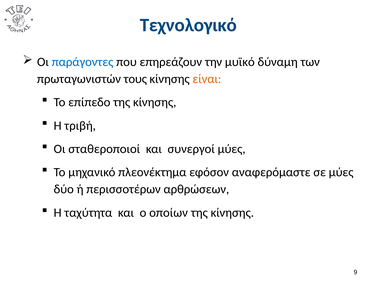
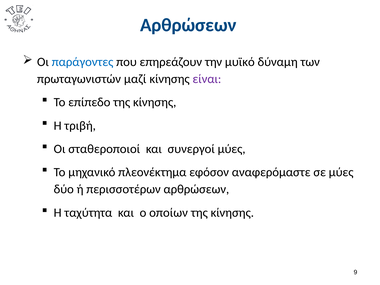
Τεχνολογικό at (188, 25): Τεχνολογικό -> Αρθρώσεων
τους: τους -> μαζί
είναι colour: orange -> purple
